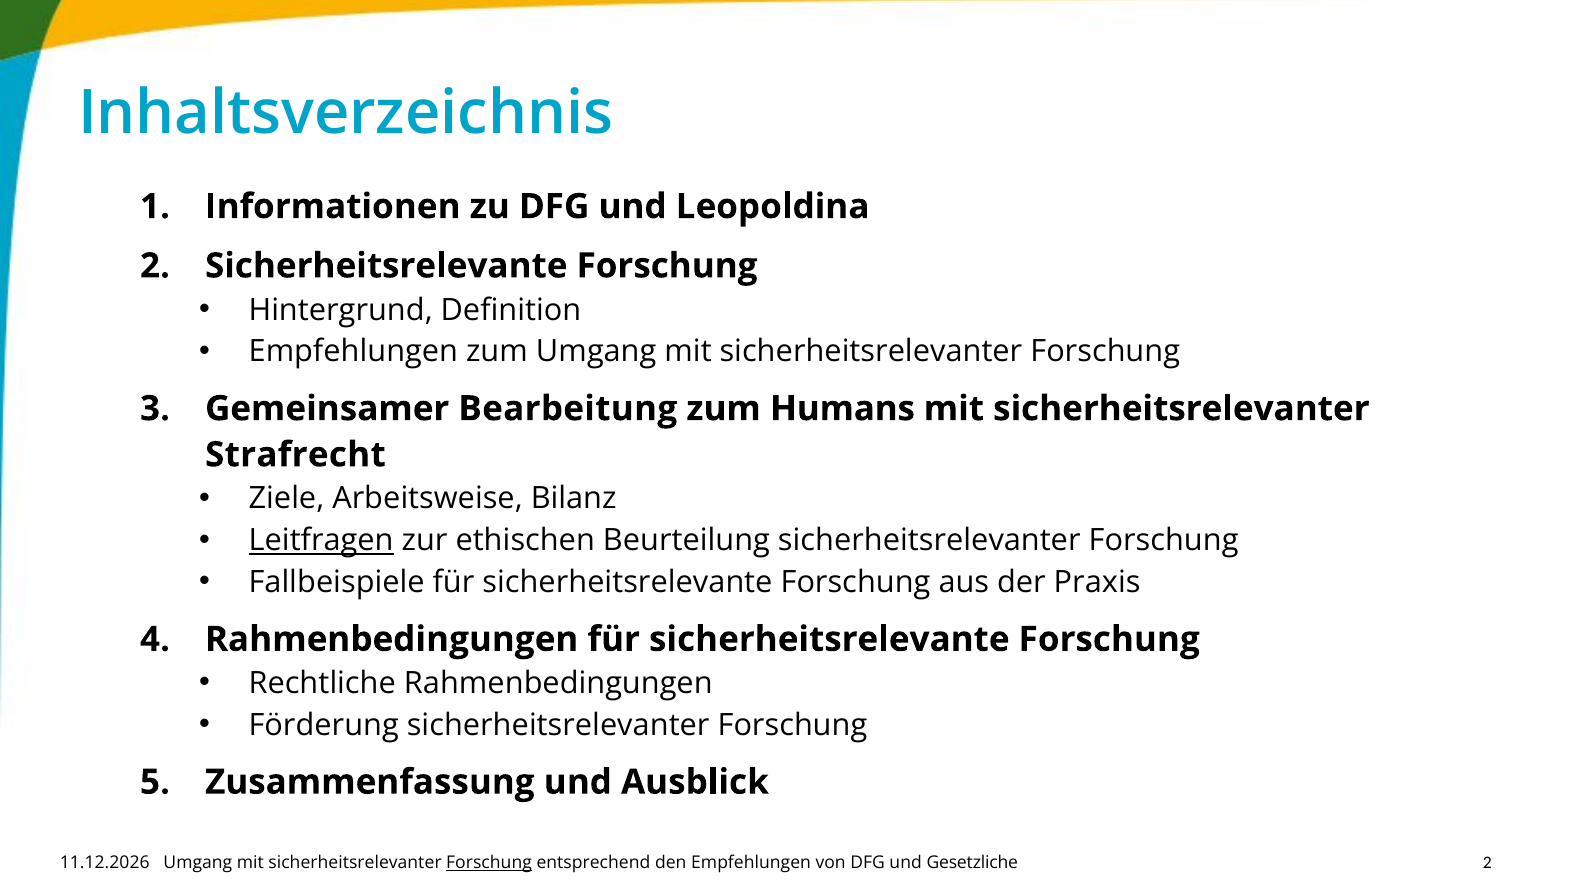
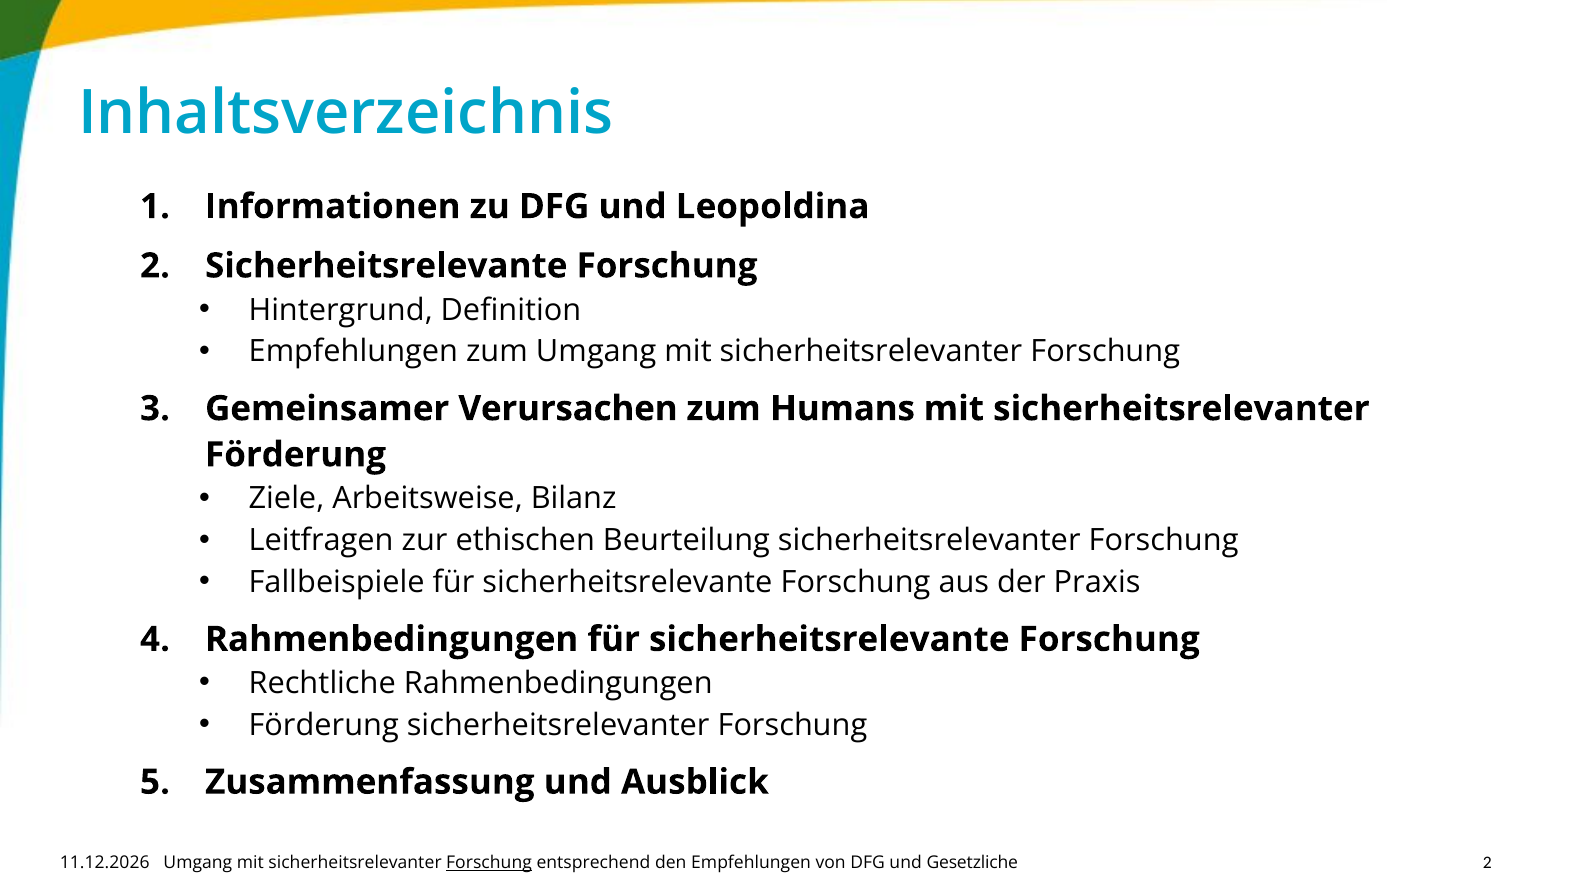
Bearbeitung: Bearbeitung -> Verursachen
Strafrecht at (295, 455): Strafrecht -> Förderung
Leitfragen underline: present -> none
